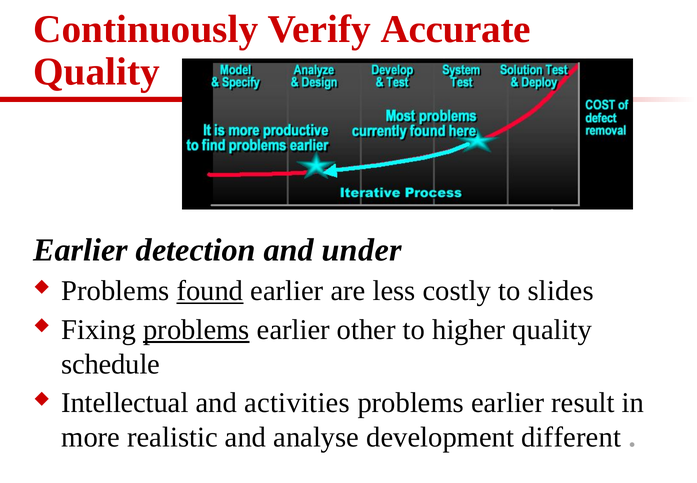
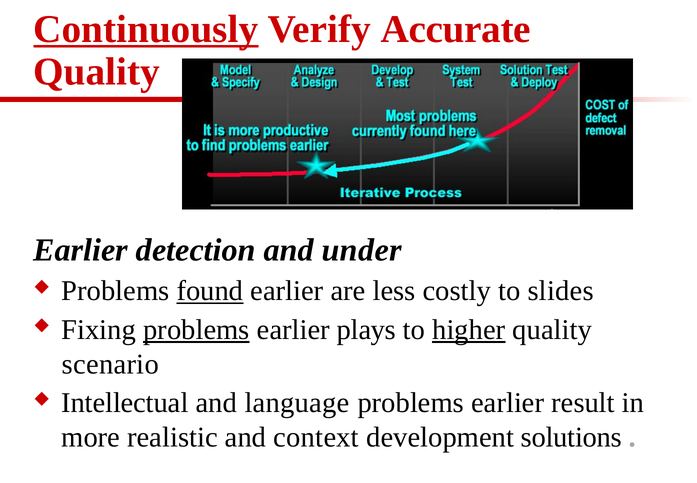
Continuously underline: none -> present
other: other -> plays
higher underline: none -> present
schedule: schedule -> scenario
activities: activities -> language
analyse: analyse -> context
different: different -> solutions
